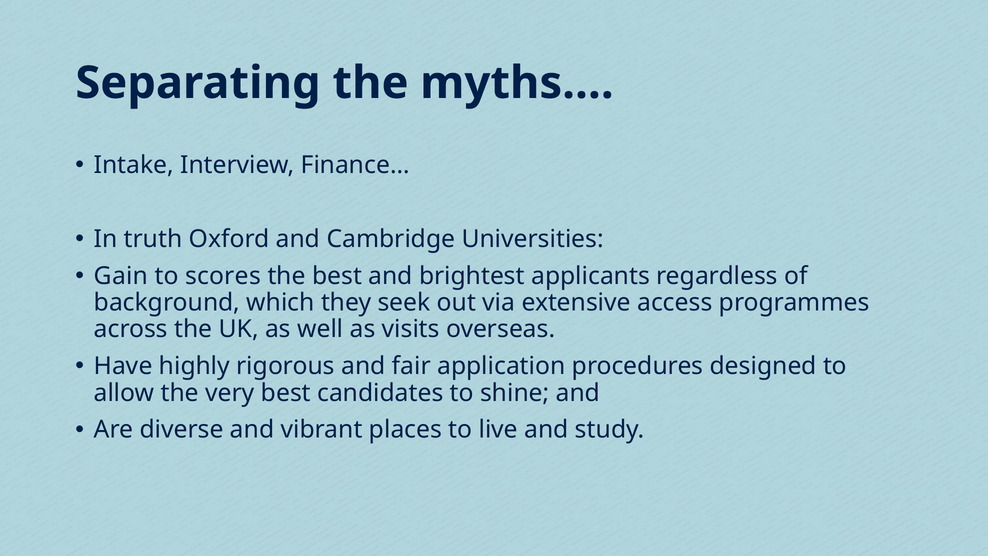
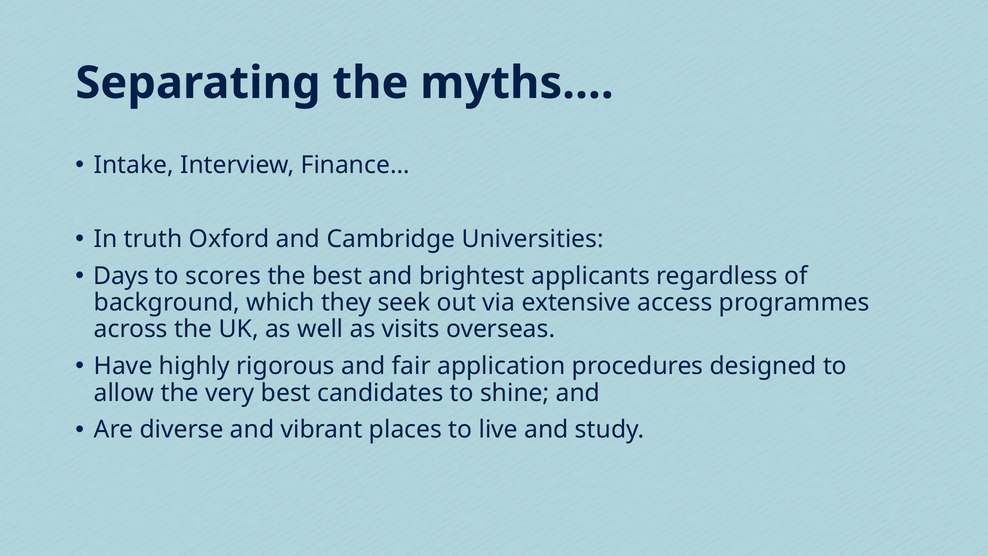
Gain: Gain -> Days
